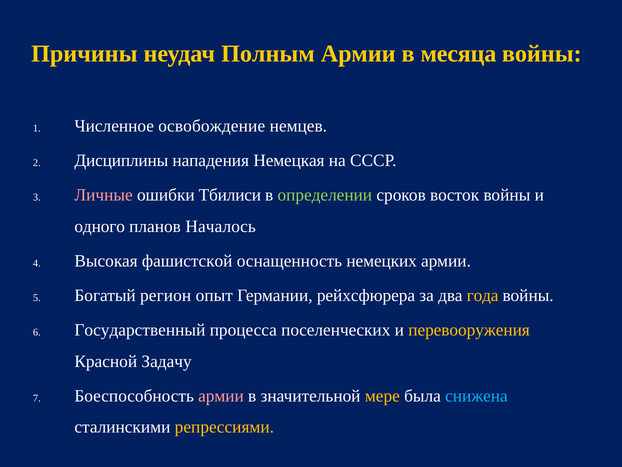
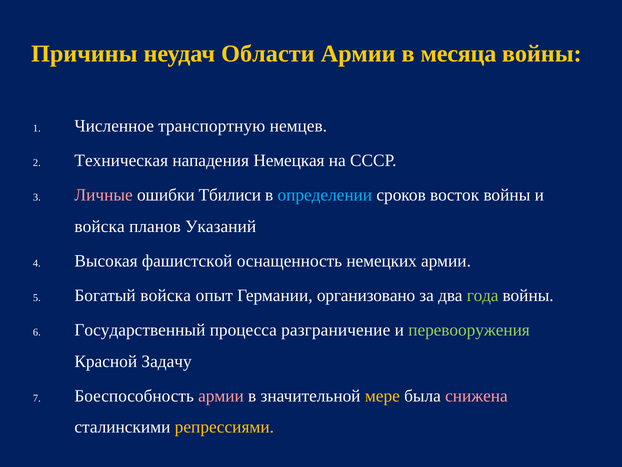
Полным: Полным -> Области
освобождение: освобождение -> транспортную
Дисциплины: Дисциплины -> Техническая
определении colour: light green -> light blue
одного at (100, 226): одного -> войска
Началось: Началось -> Указаний
Богатый регион: регион -> войска
рейхсфюрера: рейхсфюрера -> организовано
года colour: yellow -> light green
поселенческих: поселенческих -> разграничение
перевооружения colour: yellow -> light green
снижена colour: light blue -> pink
